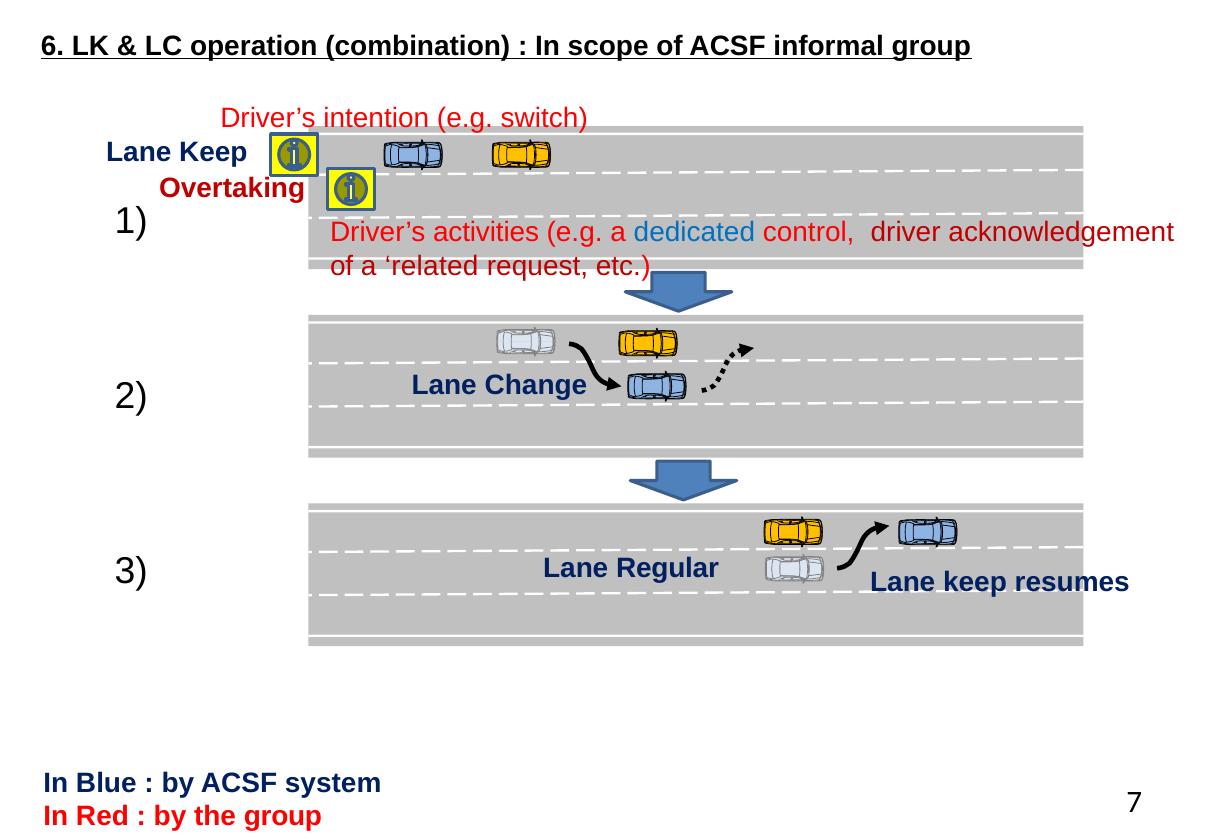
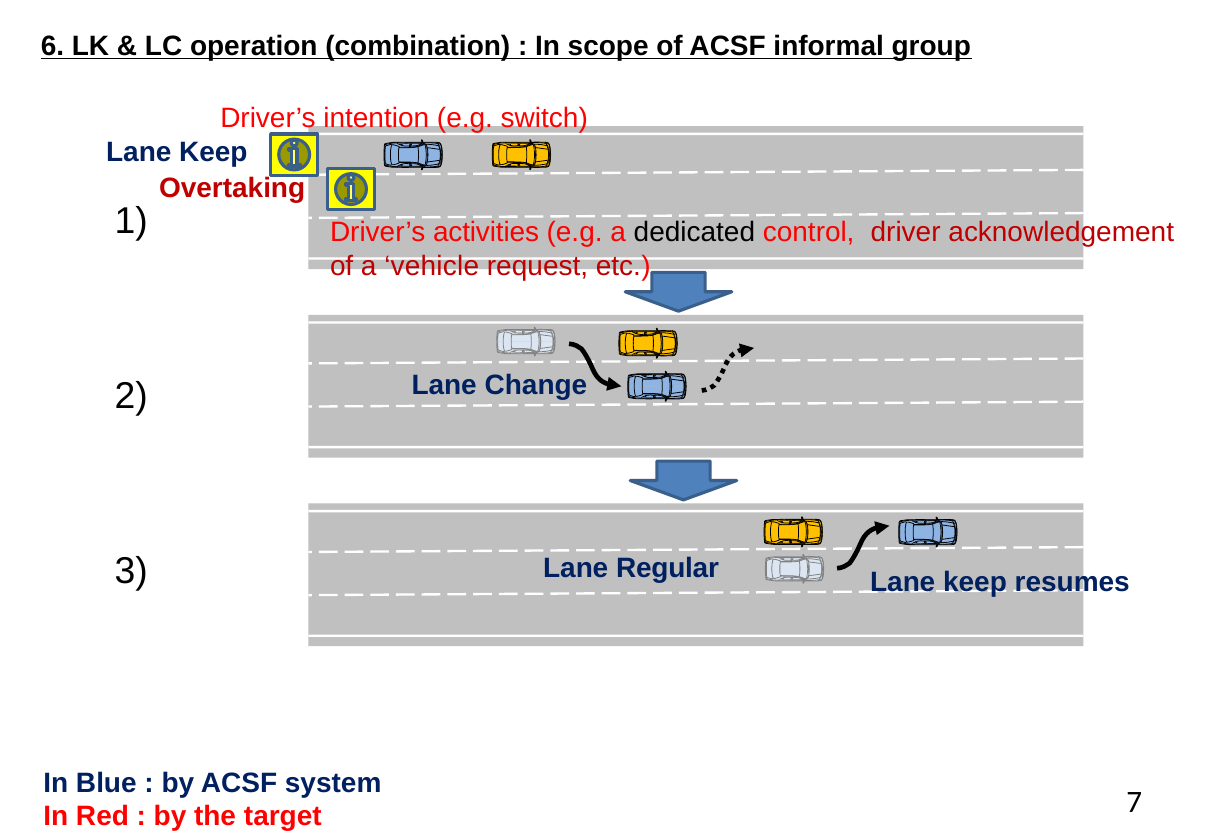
dedicated colour: blue -> black
related: related -> vehicle
the group: group -> target
